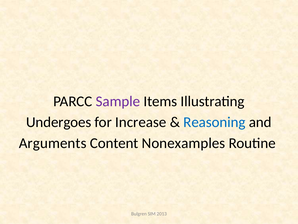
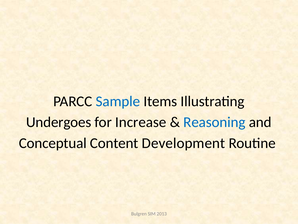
Sample colour: purple -> blue
Arguments: Arguments -> Conceptual
Nonexamples: Nonexamples -> Development
